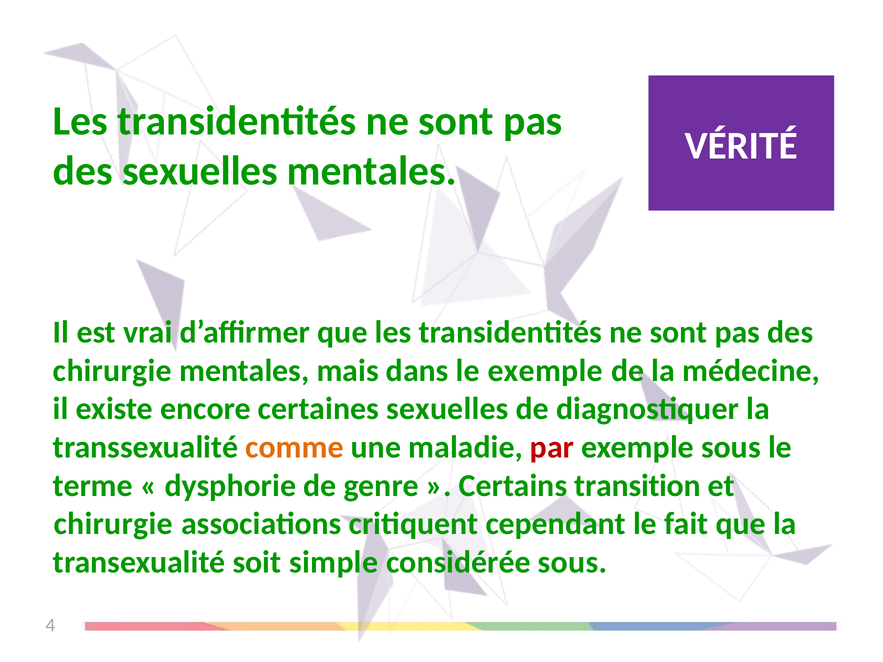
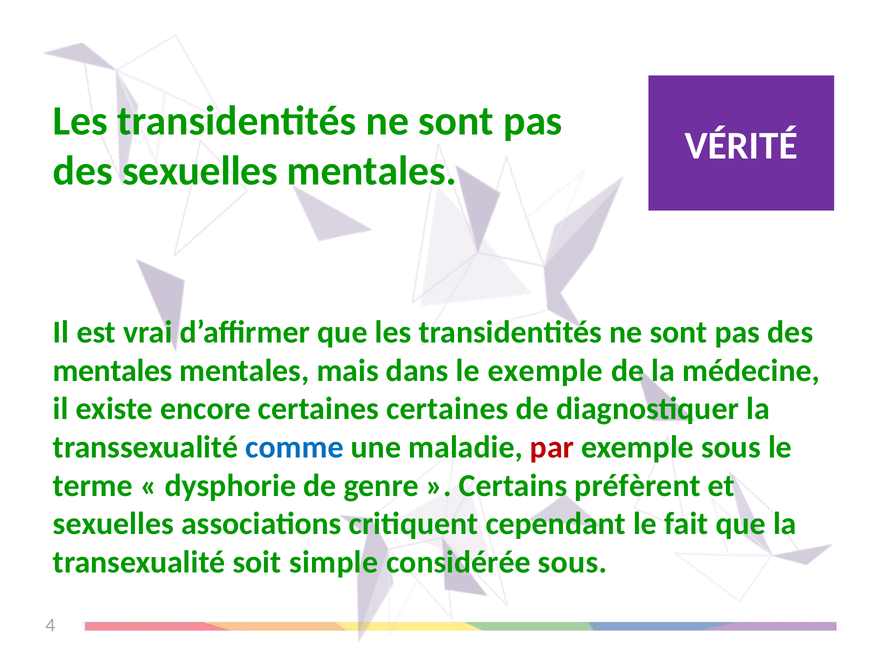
chirurgie at (112, 371): chirurgie -> mentales
certaines sexuelles: sexuelles -> certaines
comme colour: orange -> blue
transition: transition -> préfèrent
chirurgie at (113, 524): chirurgie -> sexuelles
